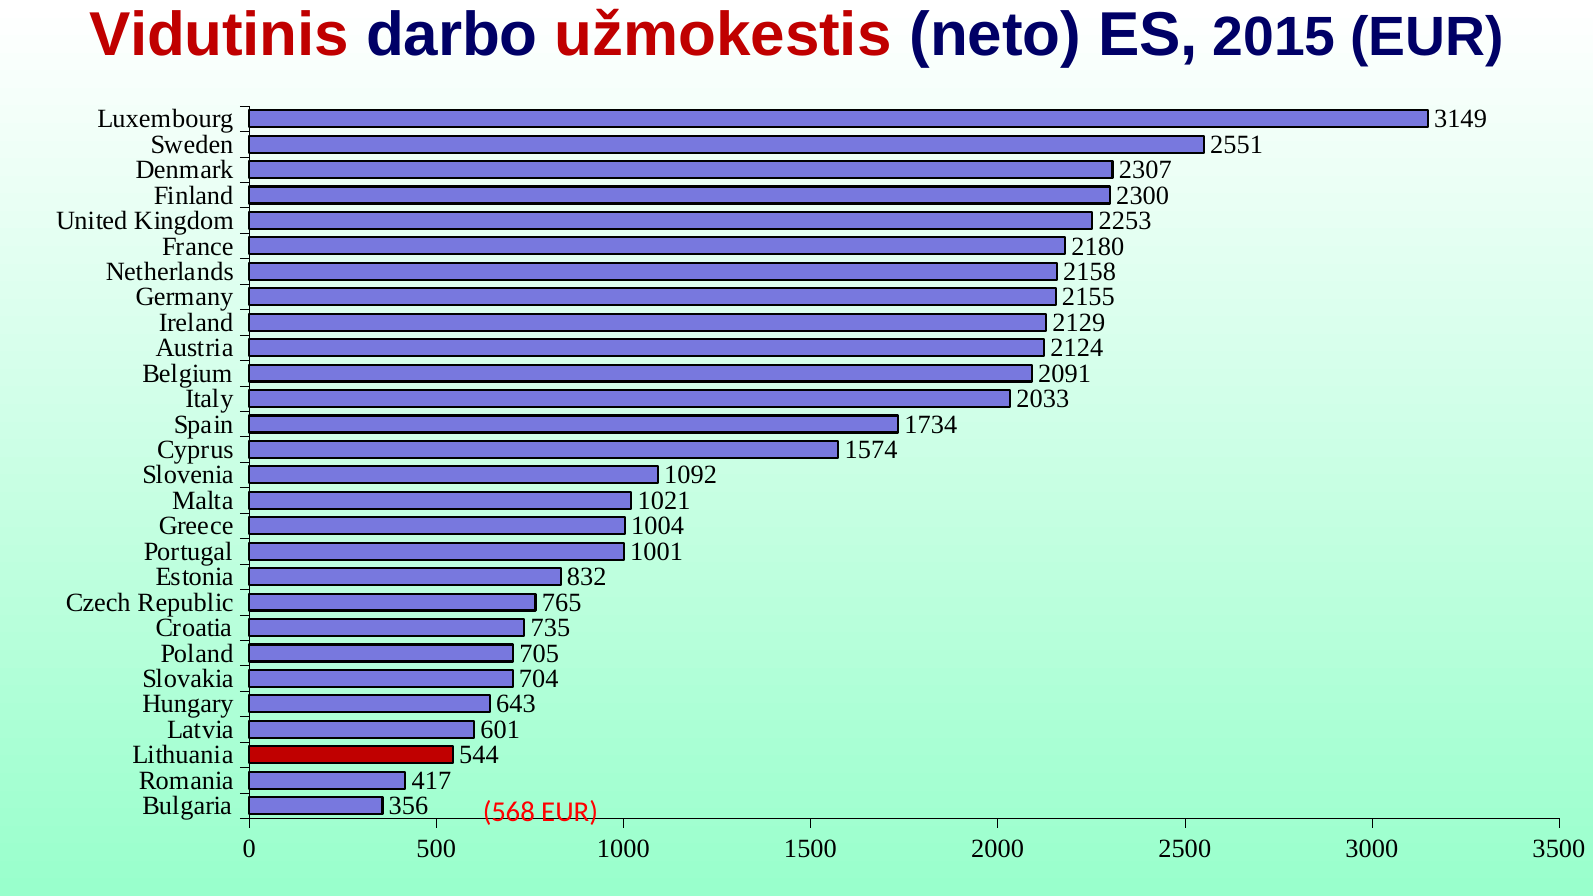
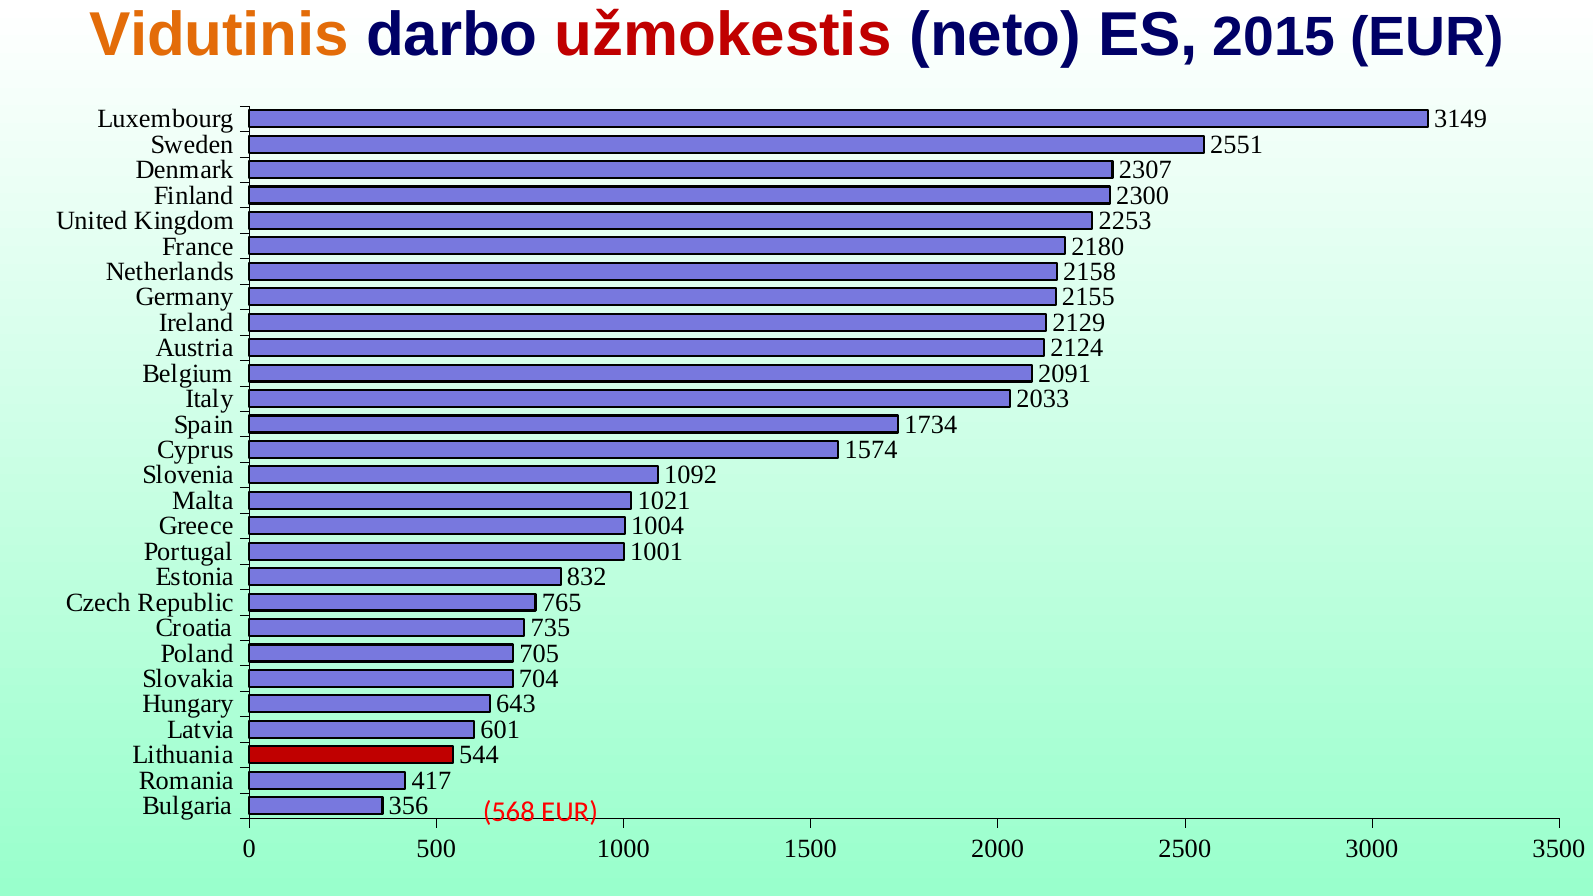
Vidutinis colour: red -> orange
